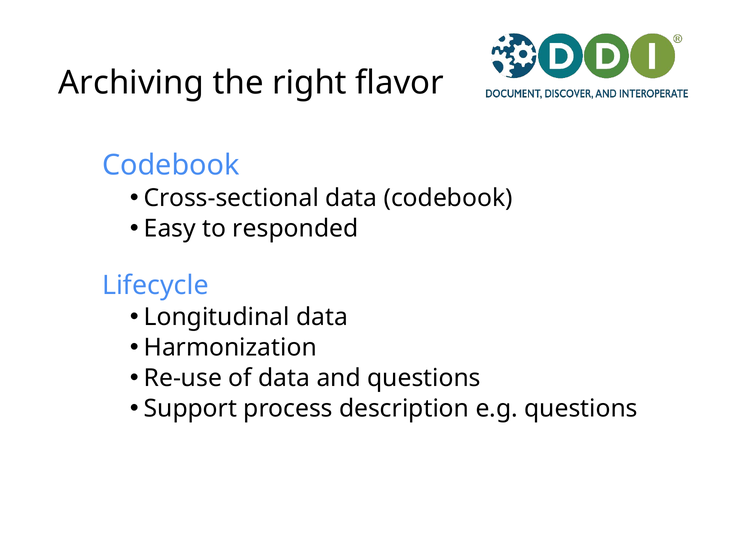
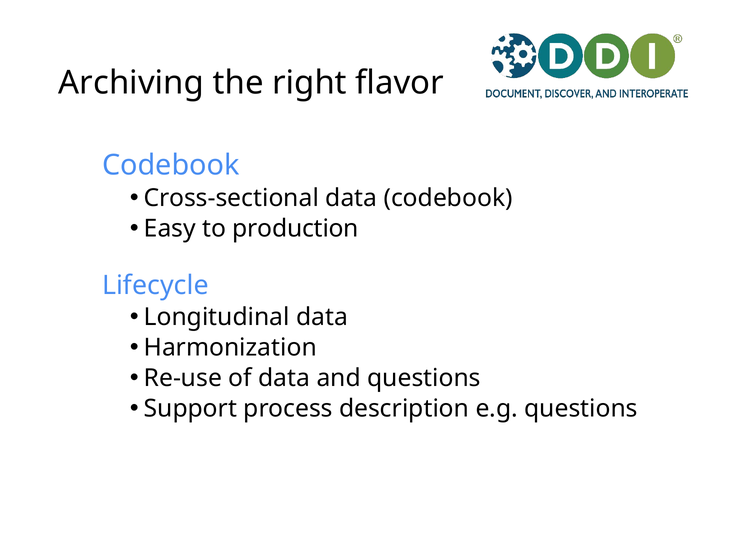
responded: responded -> production
